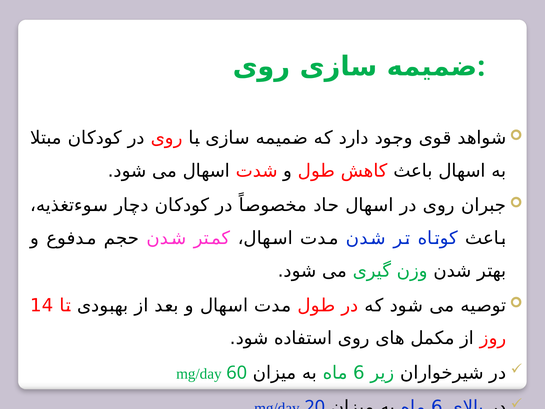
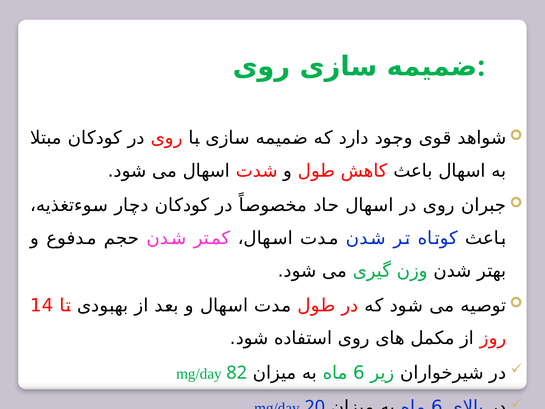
60: 60 -> 82
